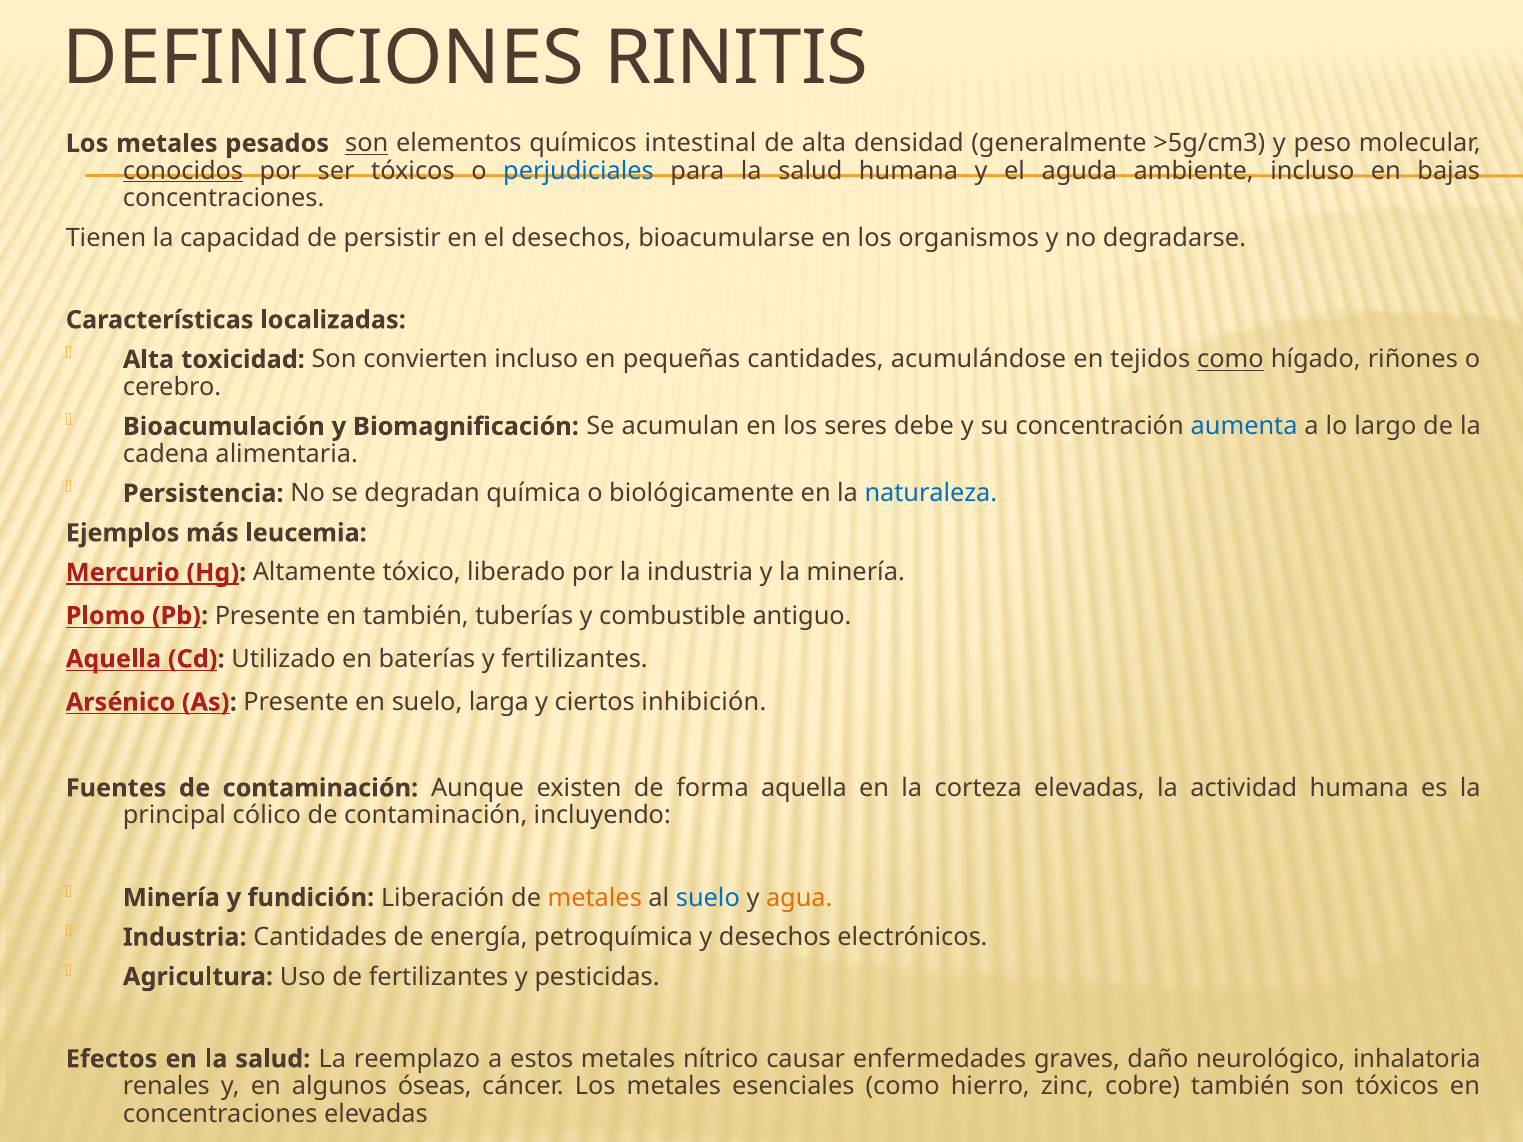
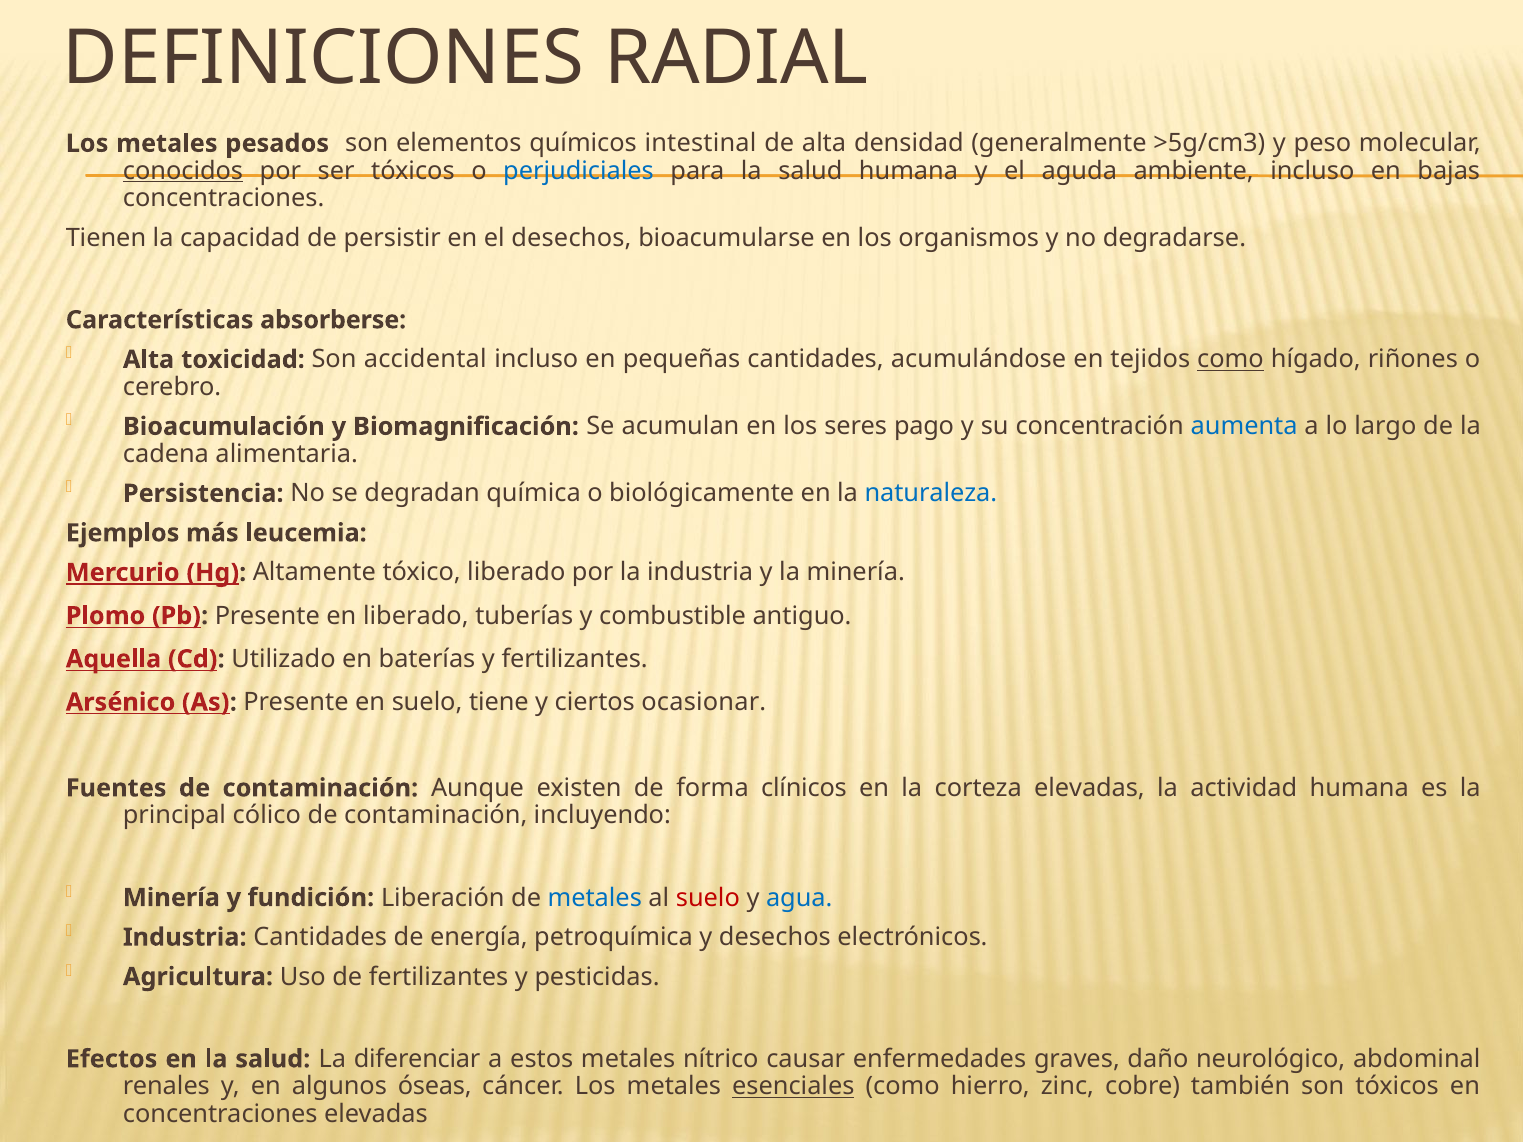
RINITIS: RINITIS -> RADIAL
son at (367, 143) underline: present -> none
localizadas: localizadas -> absorberse
convierten: convierten -> accidental
debe: debe -> pago
en también: también -> liberado
larga: larga -> tiene
inhibición: inhibición -> ocasionar
forma aquella: aquella -> clínicos
metales at (595, 898) colour: orange -> blue
suelo at (708, 898) colour: blue -> red
agua colour: orange -> blue
reemplazo: reemplazo -> diferenciar
inhalatoria: inhalatoria -> abdominal
esenciales underline: none -> present
